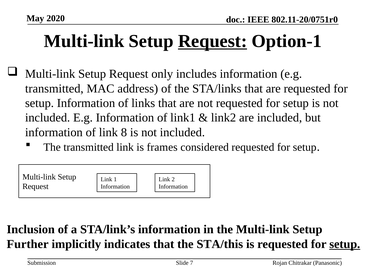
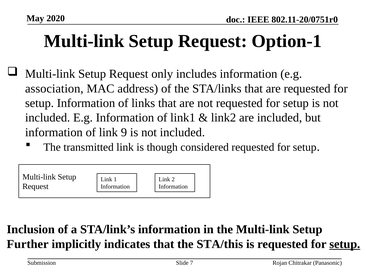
Request at (213, 41) underline: present -> none
transmitted at (54, 89): transmitted -> association
8: 8 -> 9
frames: frames -> though
